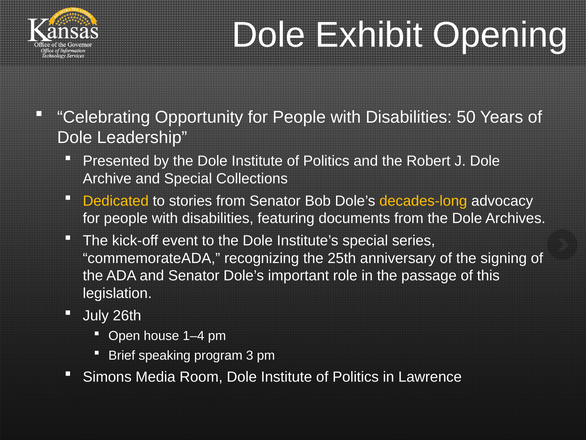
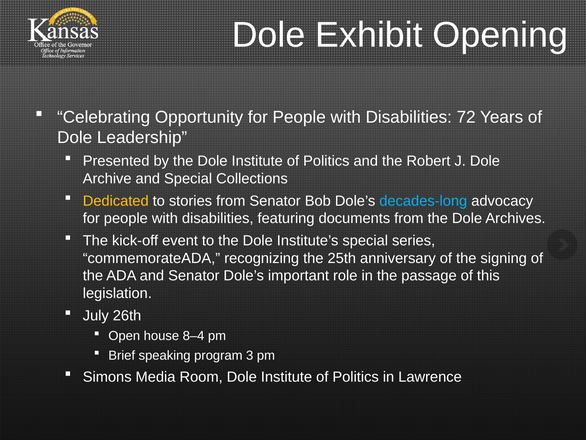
50: 50 -> 72
decades-long colour: yellow -> light blue
1–4: 1–4 -> 8–4
